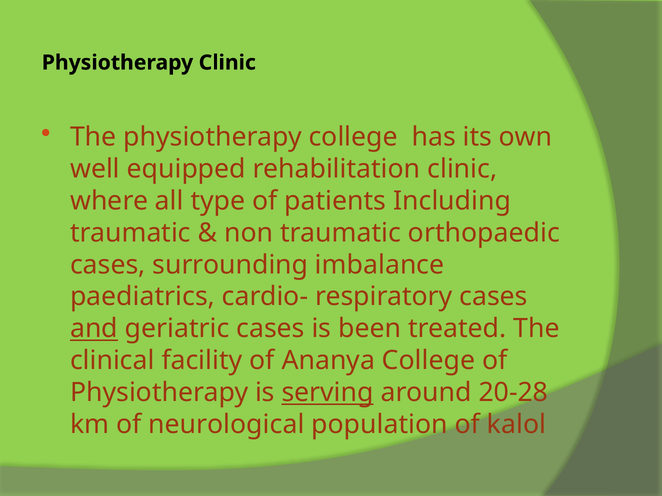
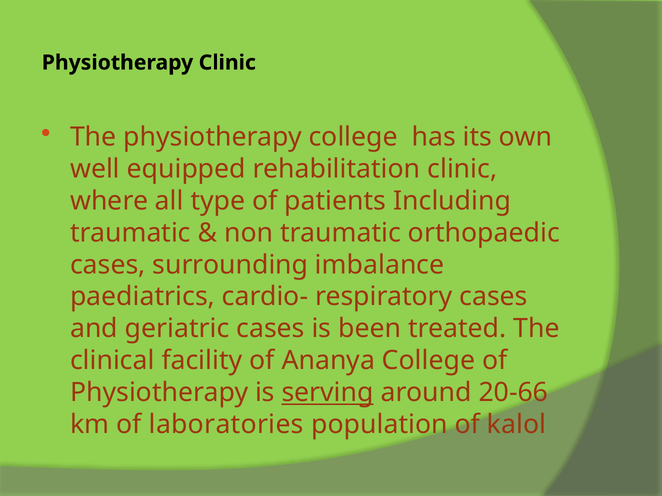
and underline: present -> none
20-28: 20-28 -> 20-66
neurological: neurological -> laboratories
